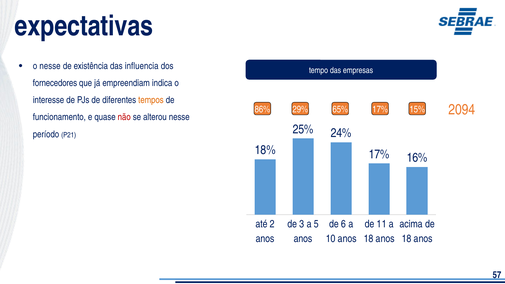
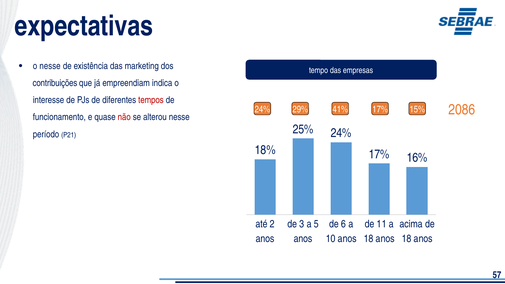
influencia: influencia -> marketing
fornecedores: fornecedores -> contribuições
tempos colour: orange -> red
86% at (262, 109): 86% -> 24%
65%: 65% -> 41%
2094: 2094 -> 2086
